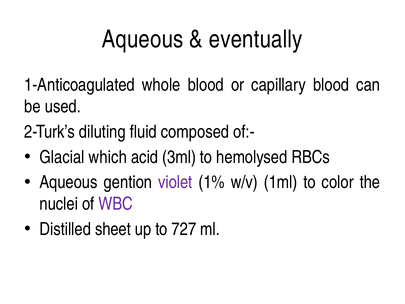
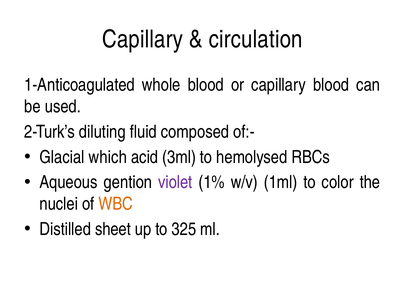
Aqueous at (143, 39): Aqueous -> Capillary
eventually: eventually -> circulation
WBC colour: purple -> orange
727: 727 -> 325
